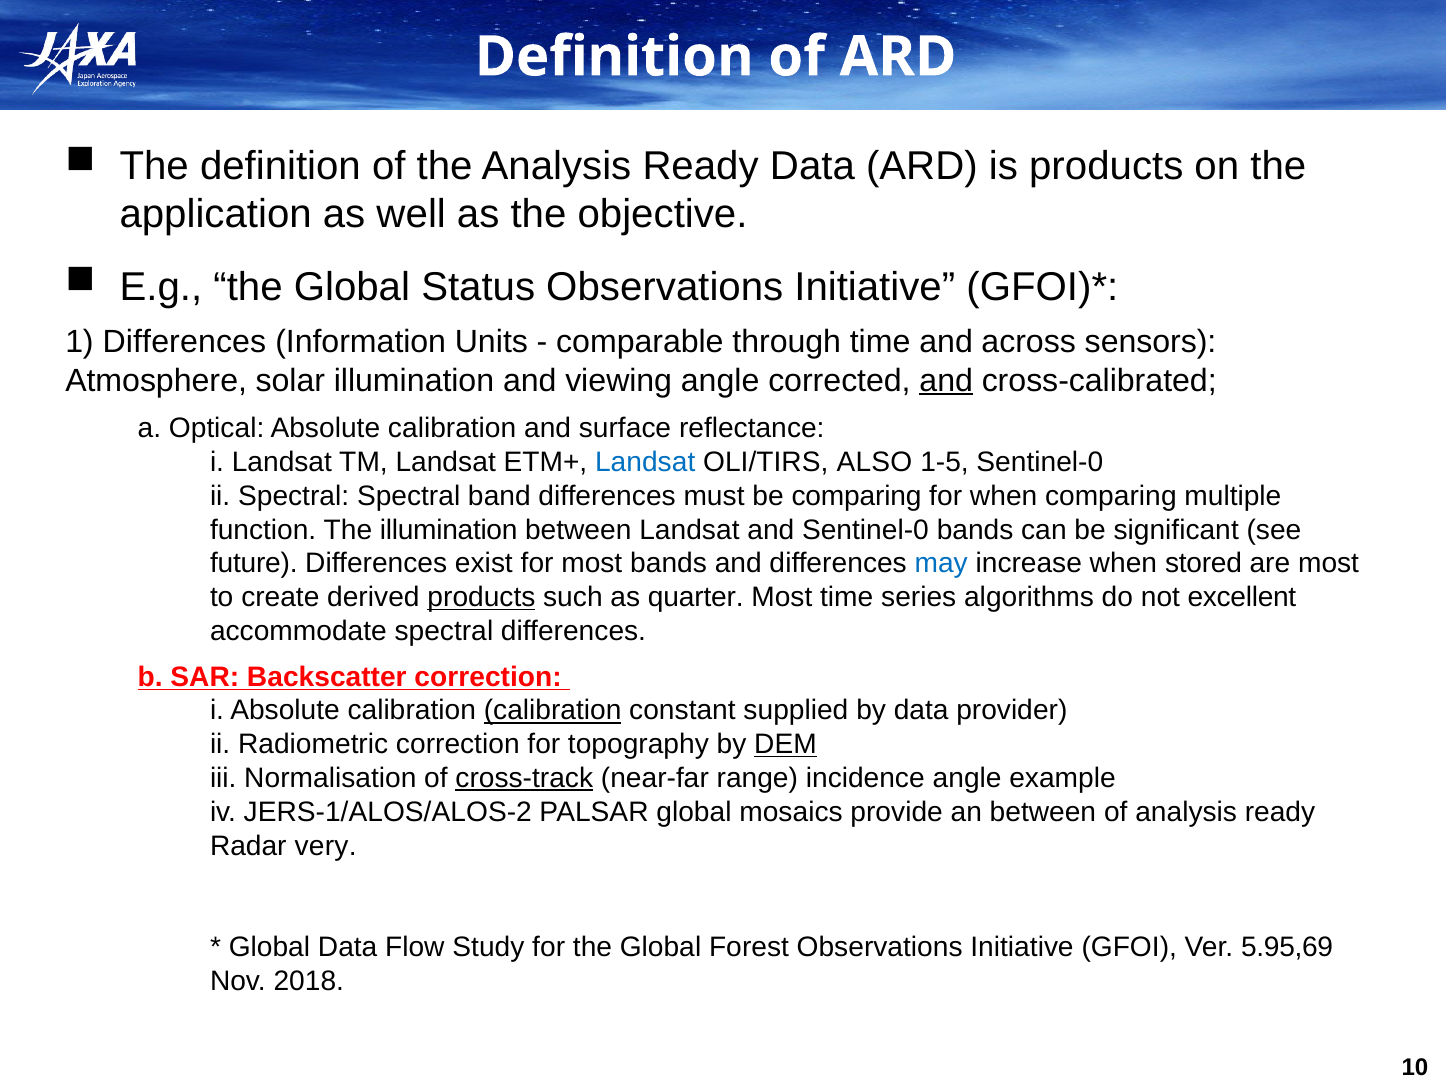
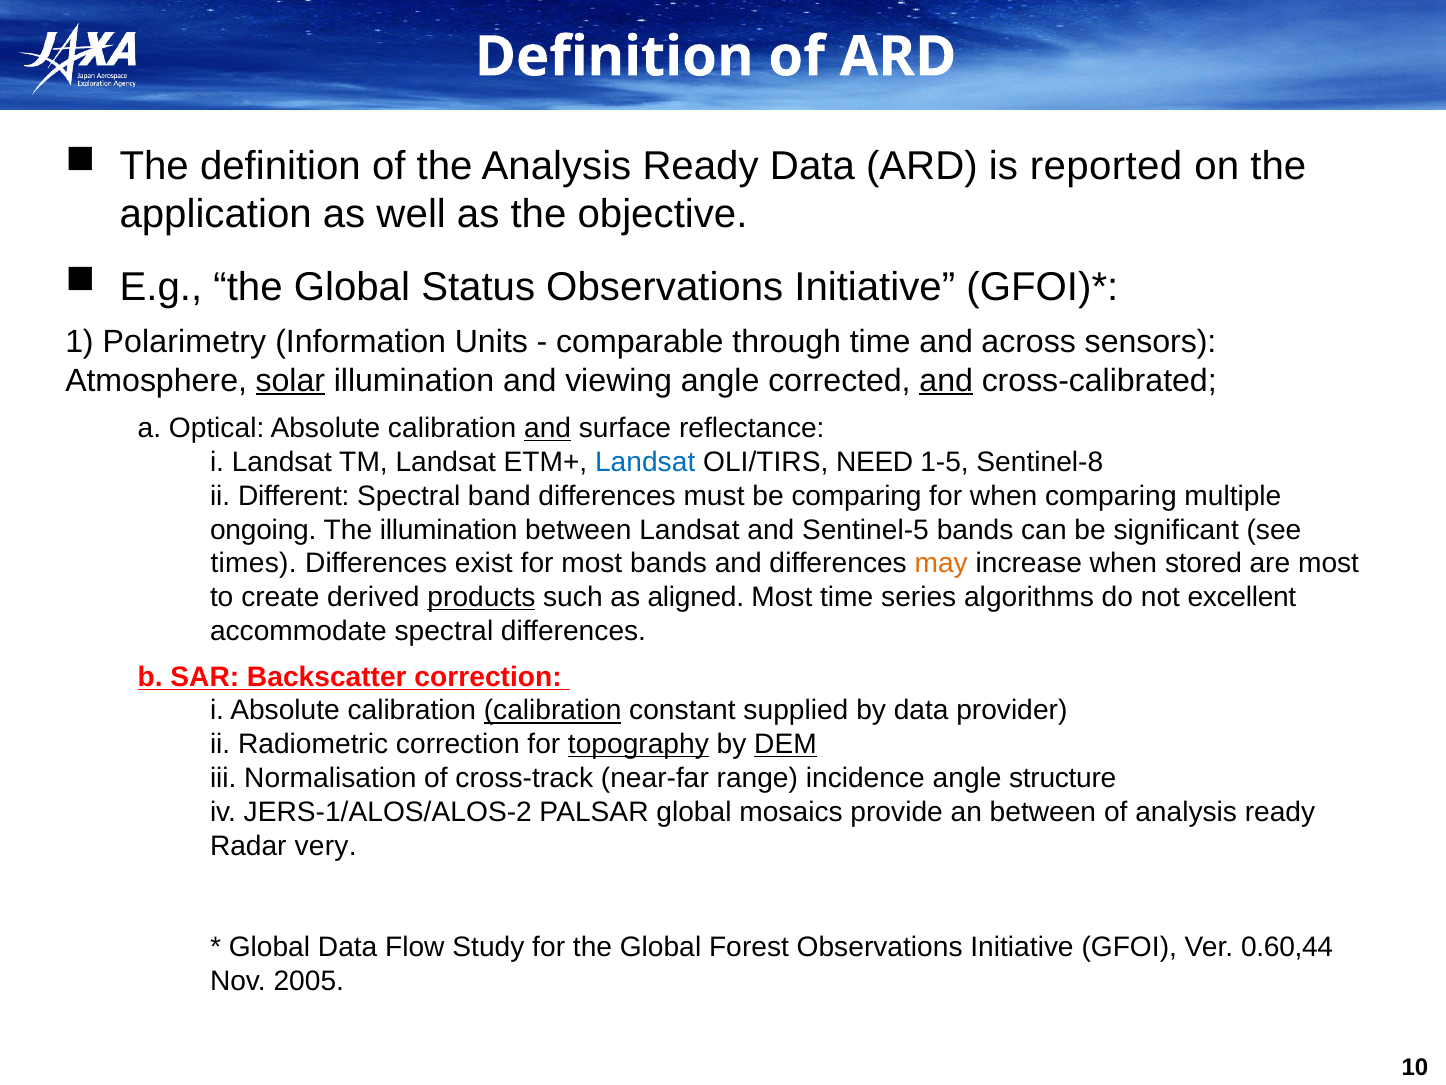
is products: products -> reported
1 Differences: Differences -> Polarimetry
solar underline: none -> present
and at (548, 428) underline: none -> present
ALSO: ALSO -> NEED
1-5 Sentinel-0: Sentinel-0 -> Sentinel-8
ii Spectral: Spectral -> Different
function: function -> ongoing
and Sentinel-0: Sentinel-0 -> Sentinel-5
future: future -> times
may colour: blue -> orange
quarter: quarter -> aligned
topography underline: none -> present
cross-track underline: present -> none
example: example -> structure
5.95,69: 5.95,69 -> 0.60,44
2018: 2018 -> 2005
